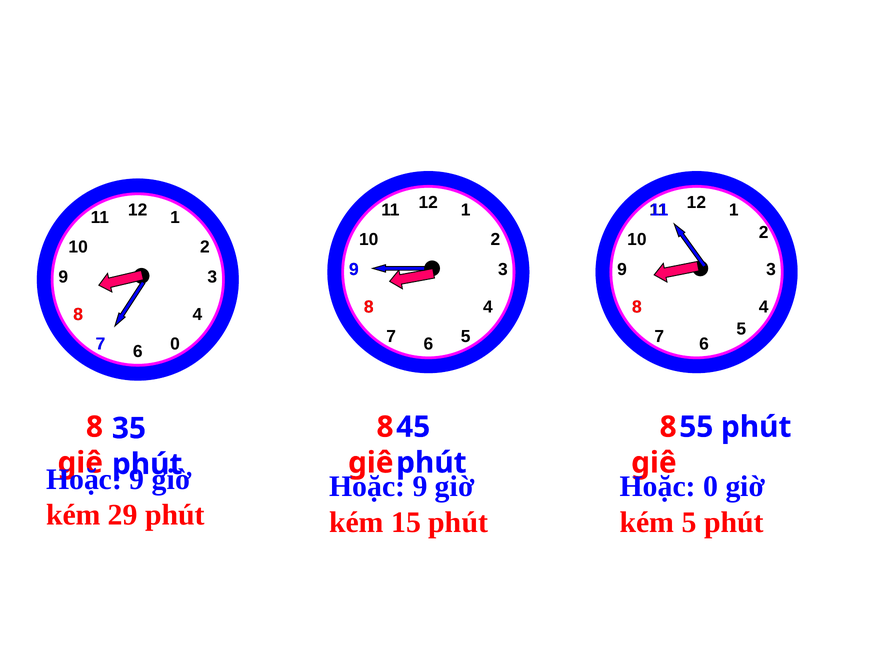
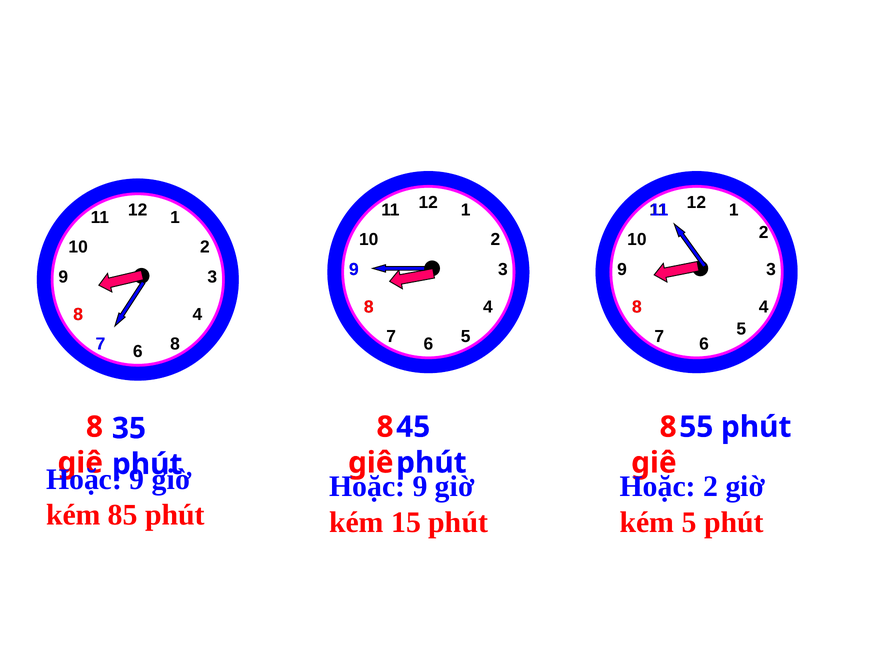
6 0: 0 -> 8
0 at (711, 486): 0 -> 2
29: 29 -> 85
